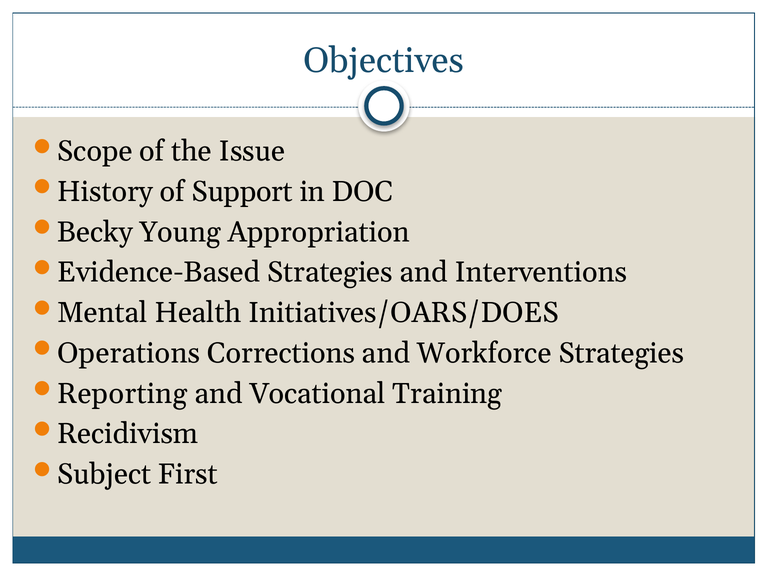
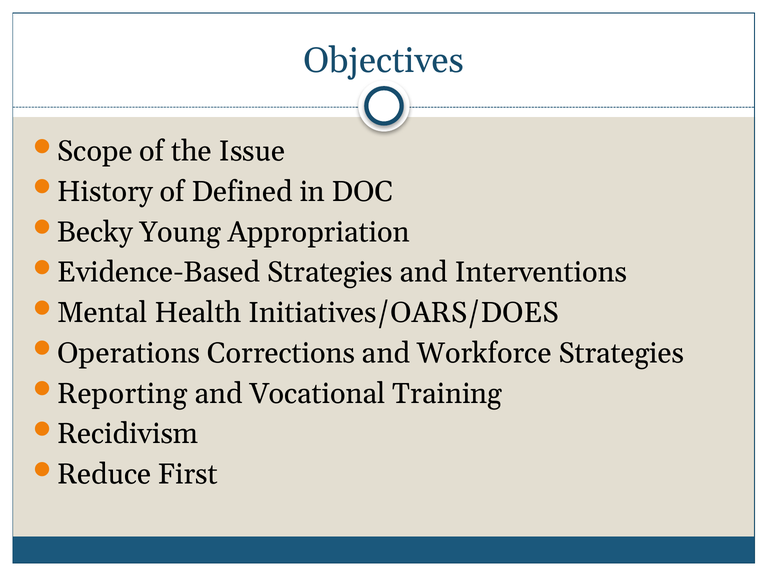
Support: Support -> Defined
Subject: Subject -> Reduce
